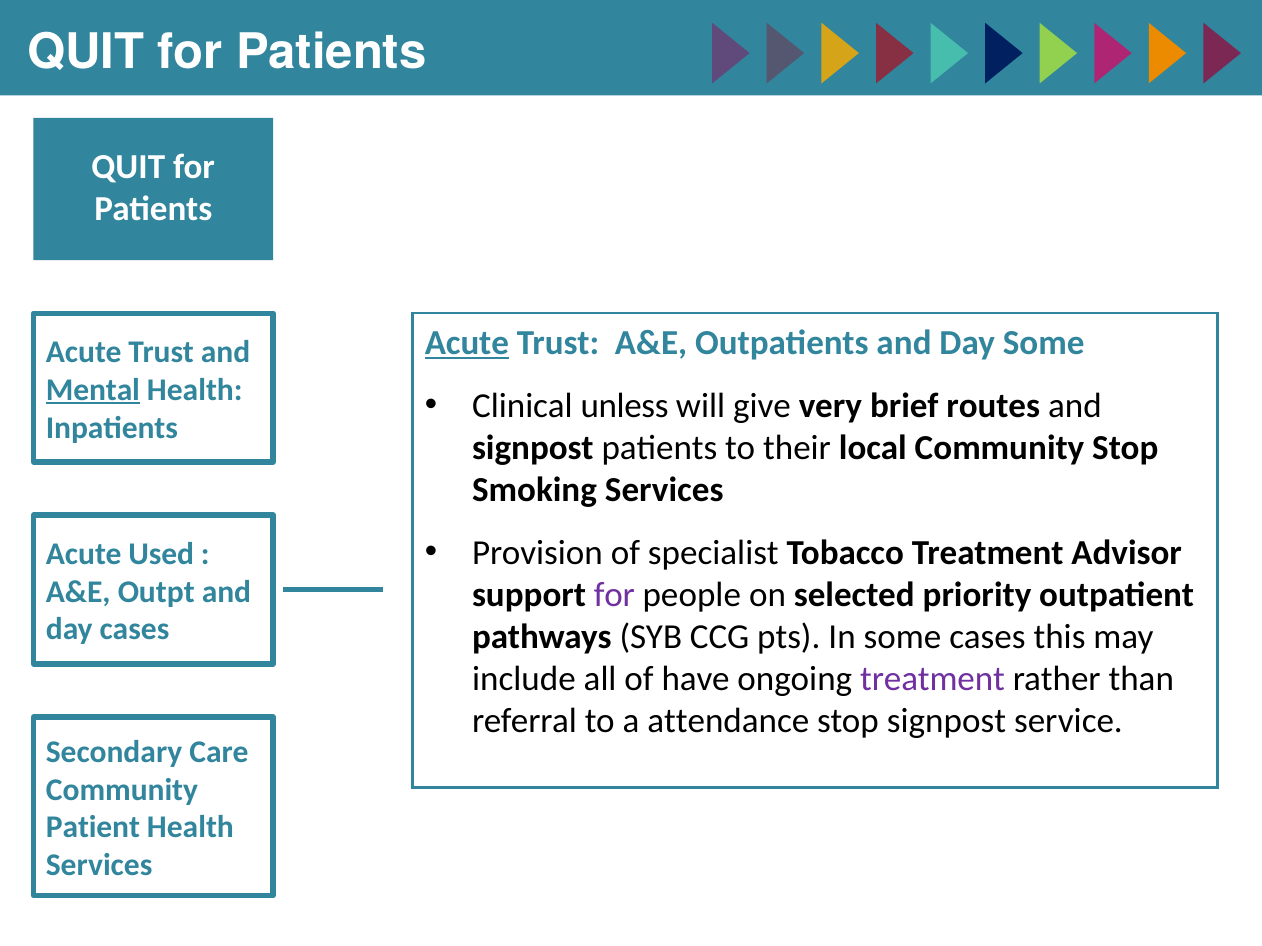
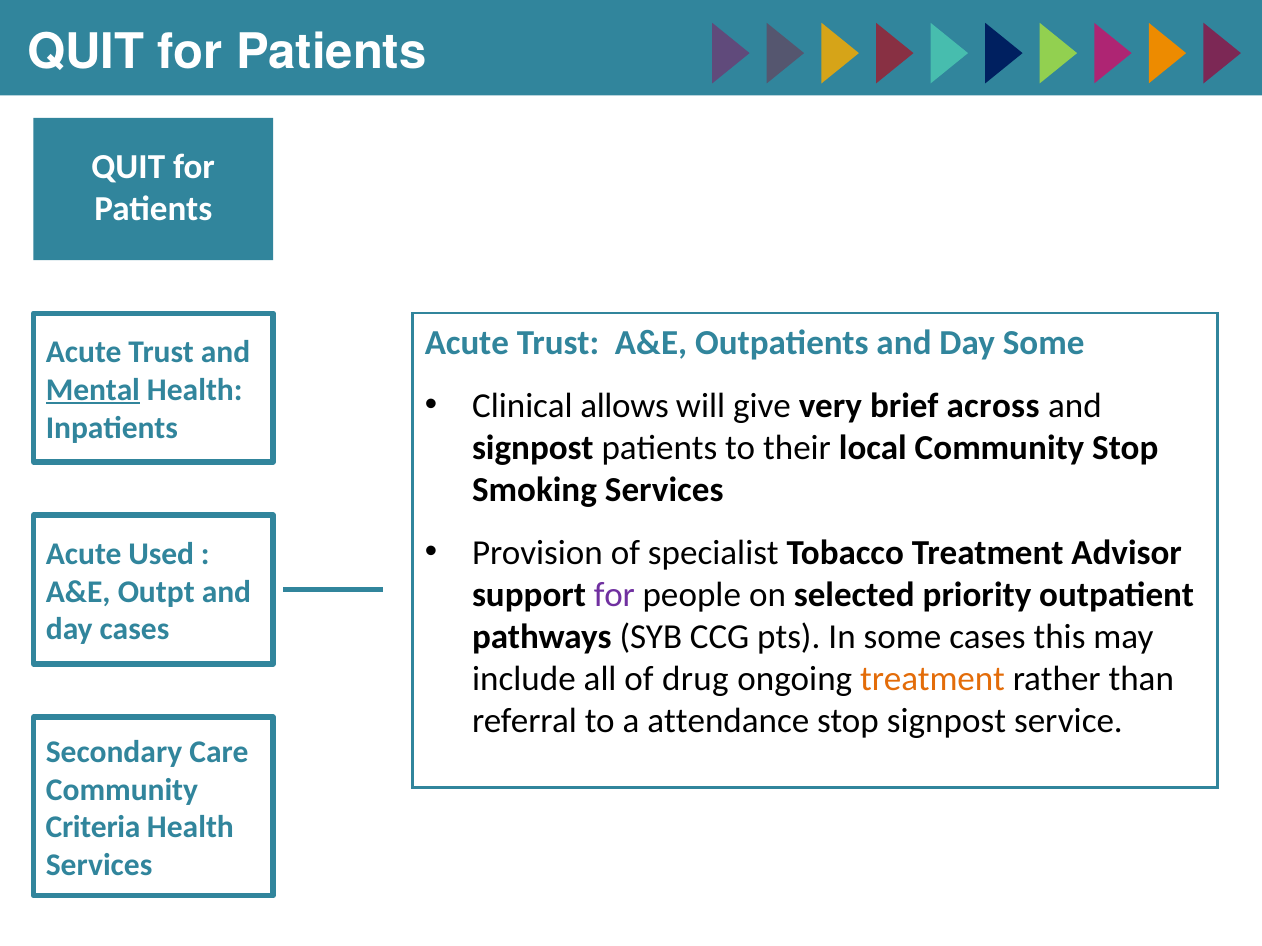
Acute at (467, 343) underline: present -> none
unless: unless -> allows
routes: routes -> across
have: have -> drug
treatment at (933, 680) colour: purple -> orange
Patient: Patient -> Criteria
